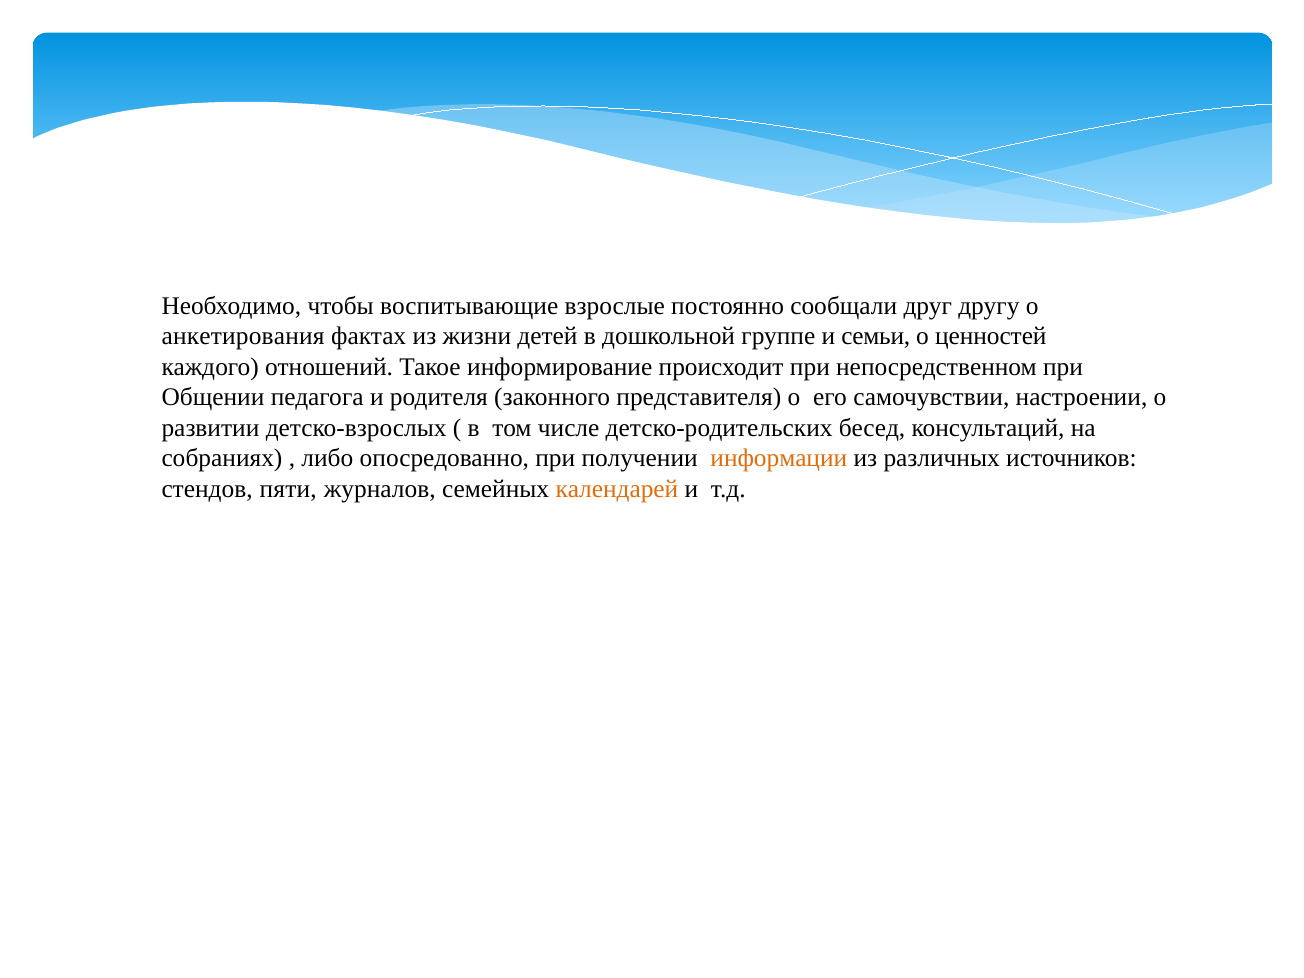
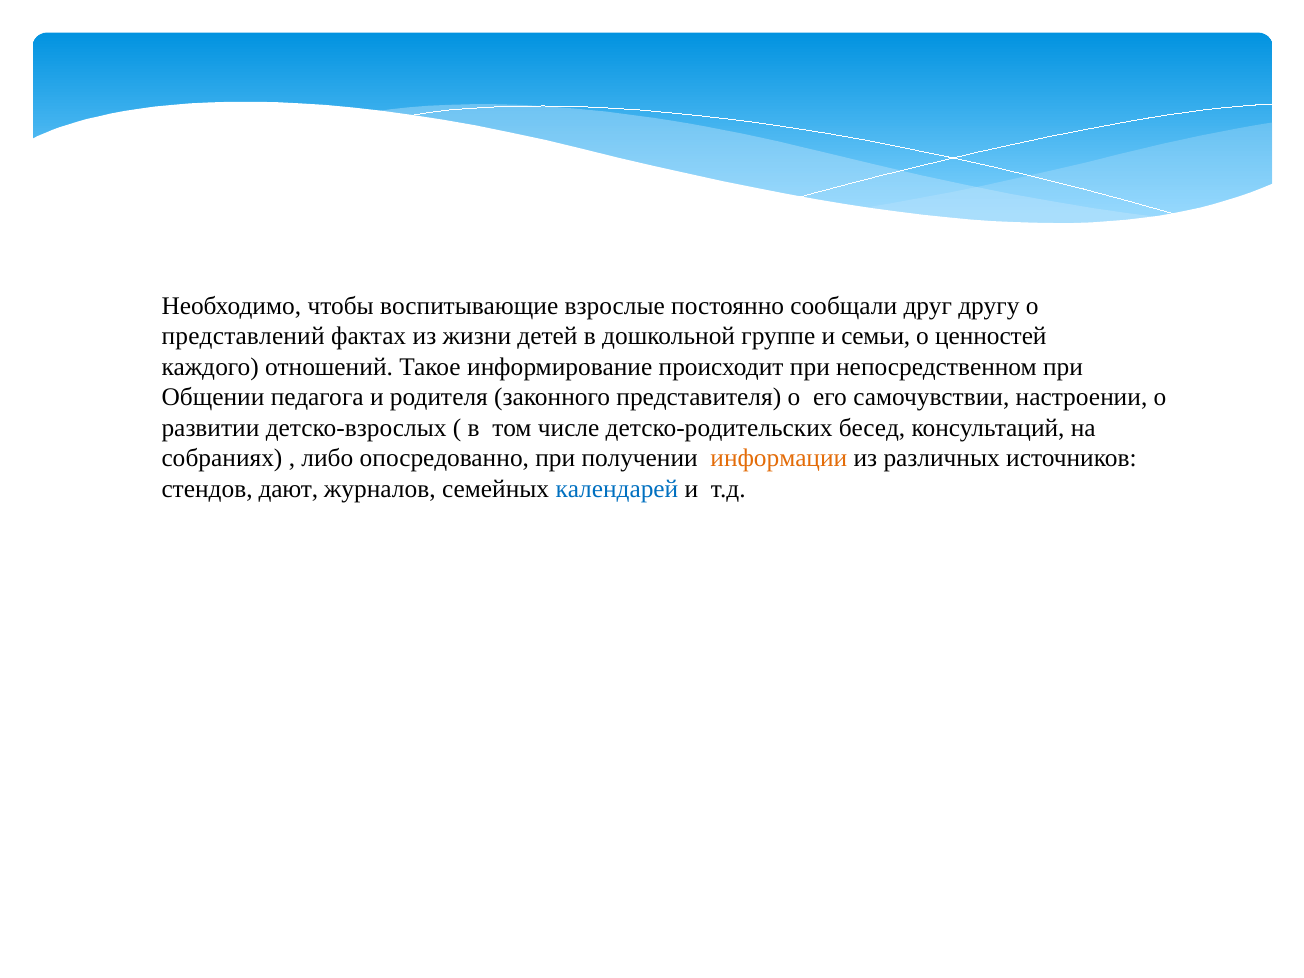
анкетирования: анкетирования -> представлений
пяти: пяти -> дают
календарей colour: orange -> blue
